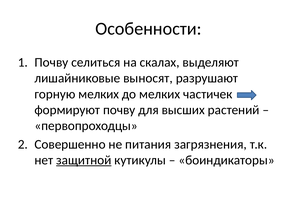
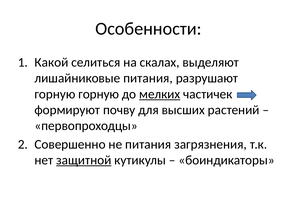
Почву at (51, 62): Почву -> Какой
лишайниковые выносят: выносят -> питания
горную мелких: мелких -> горную
мелких at (160, 94) underline: none -> present
